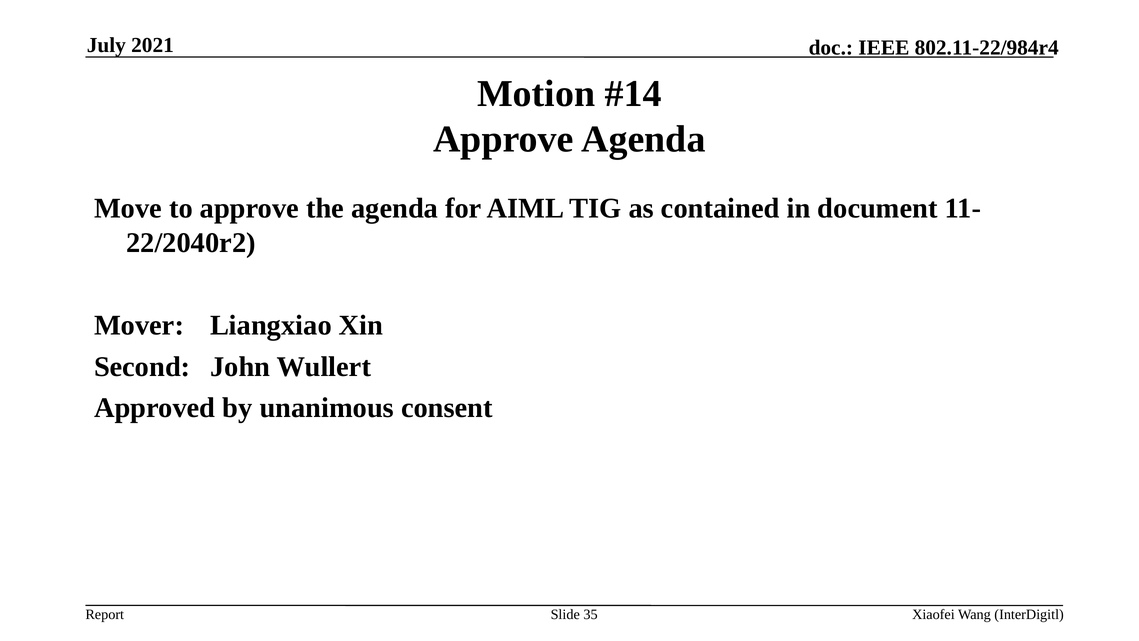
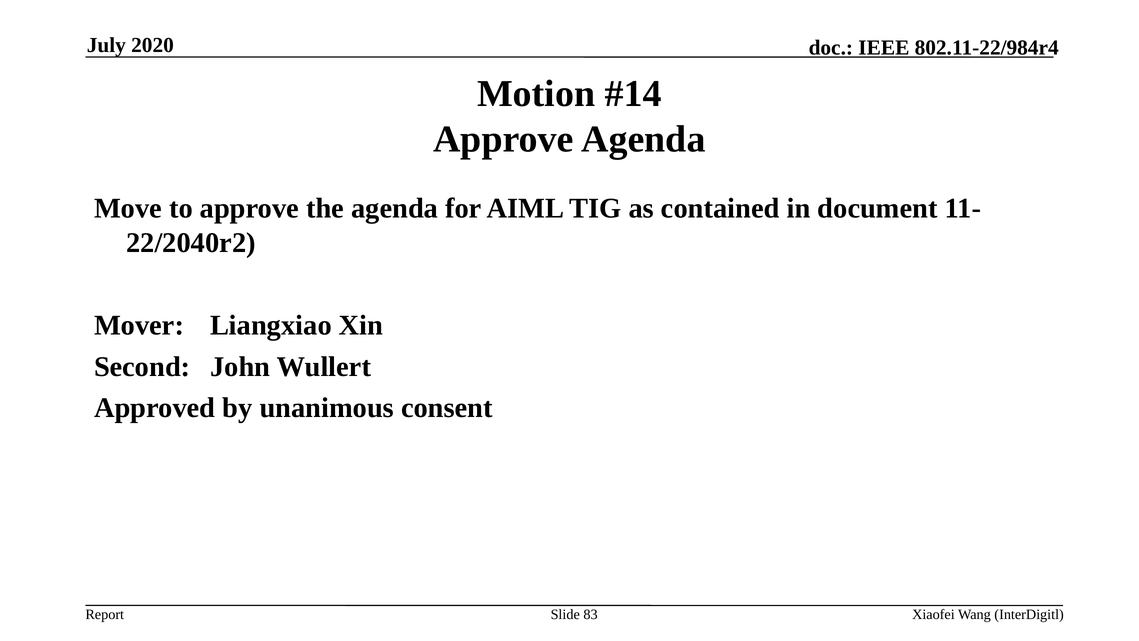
2021: 2021 -> 2020
35: 35 -> 83
